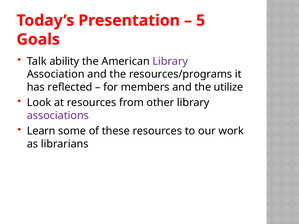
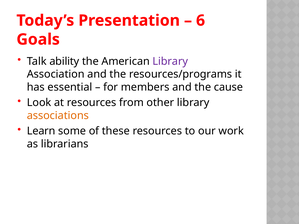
5: 5 -> 6
reflected: reflected -> essential
utilize: utilize -> cause
associations colour: purple -> orange
